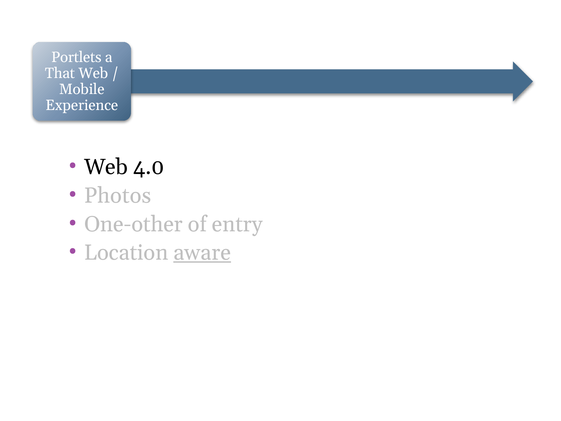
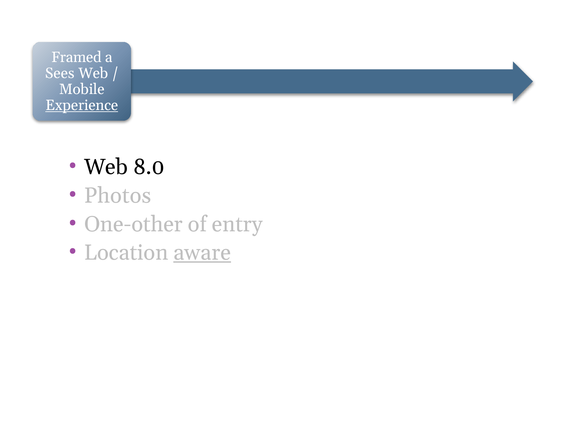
Portlets: Portlets -> Framed
That: That -> Sees
Experience underline: none -> present
4.0: 4.0 -> 8.0
